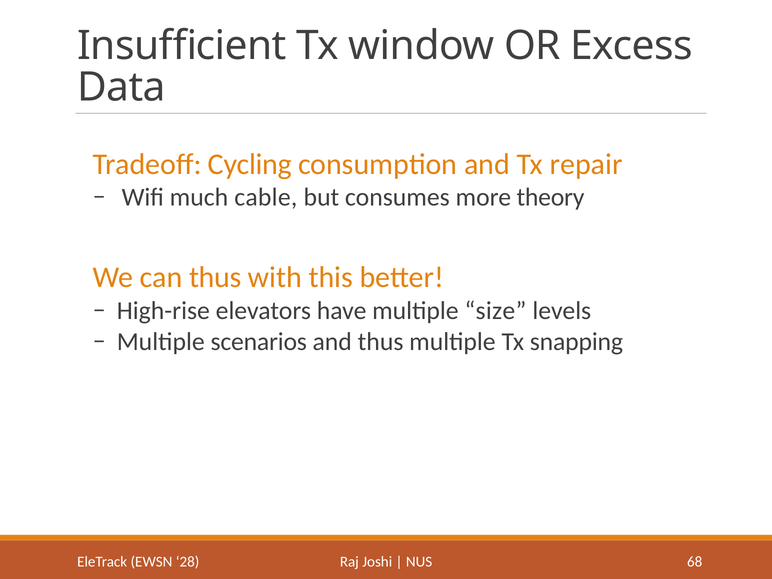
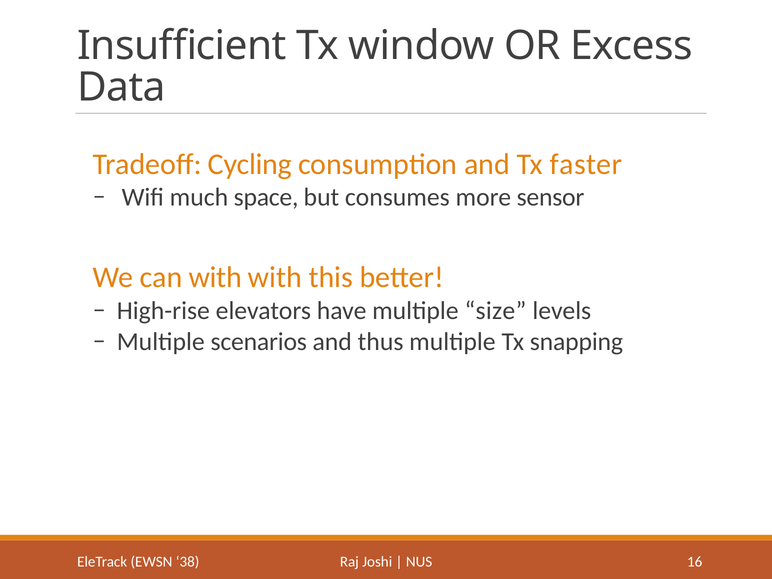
repair: repair -> faster
cable: cable -> space
theory: theory -> sensor
can thus: thus -> with
68: 68 -> 16
28: 28 -> 38
